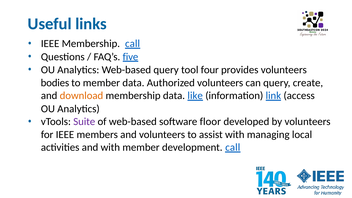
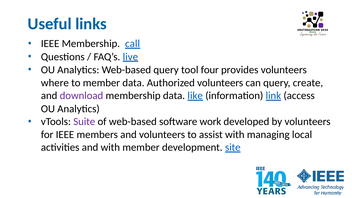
five: five -> live
bodies: bodies -> where
download colour: orange -> purple
floor: floor -> work
development call: call -> site
